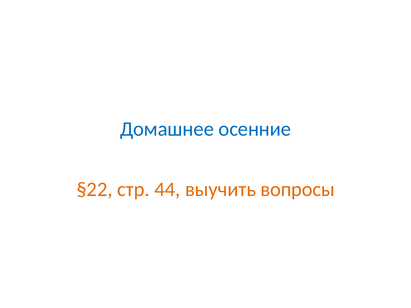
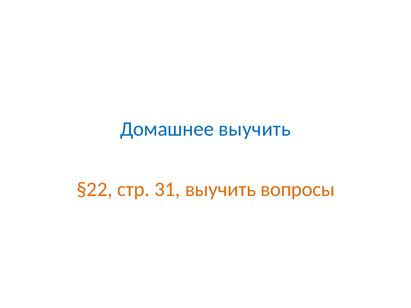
Домашнее осенние: осенние -> выучить
44: 44 -> 31
